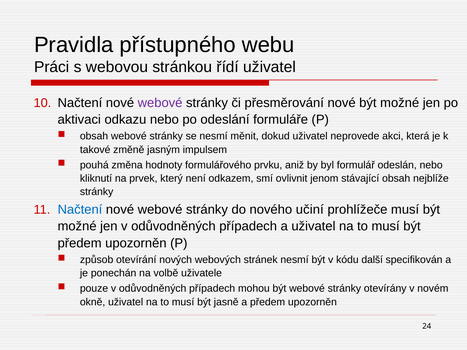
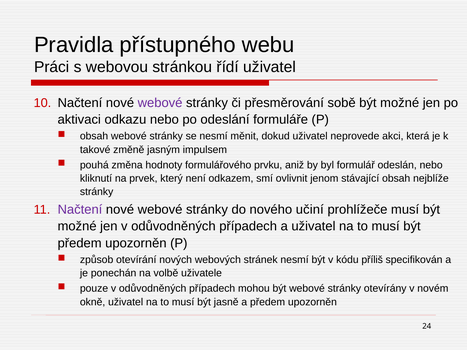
přesměrování nové: nové -> sobě
Načtení at (80, 210) colour: blue -> purple
další: další -> příliš
